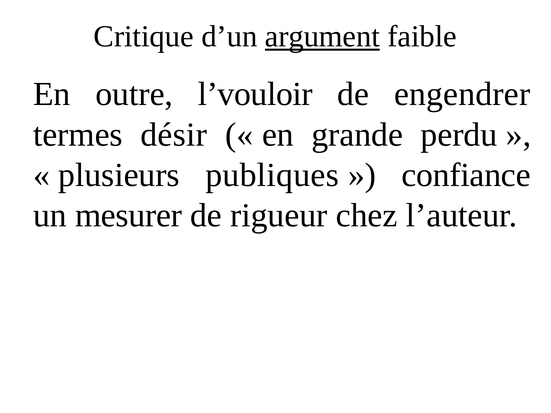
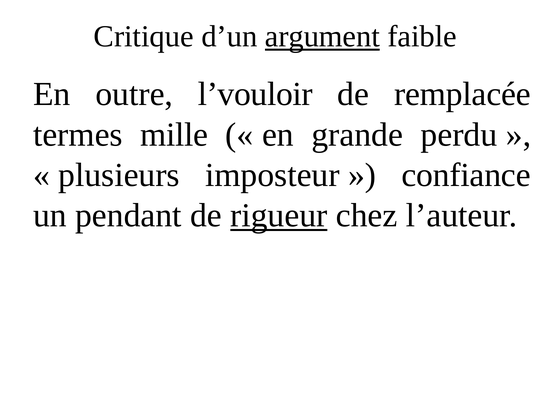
engendrer: engendrer -> remplacée
désir: désir -> mille
publiques: publiques -> imposteur
mesurer: mesurer -> pendant
rigueur underline: none -> present
